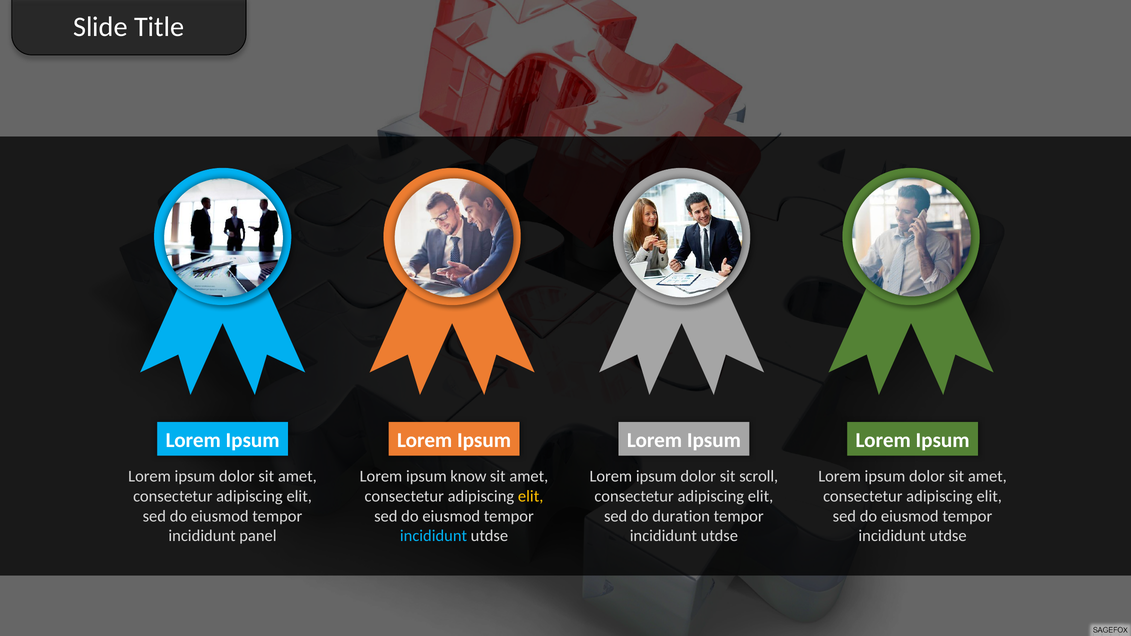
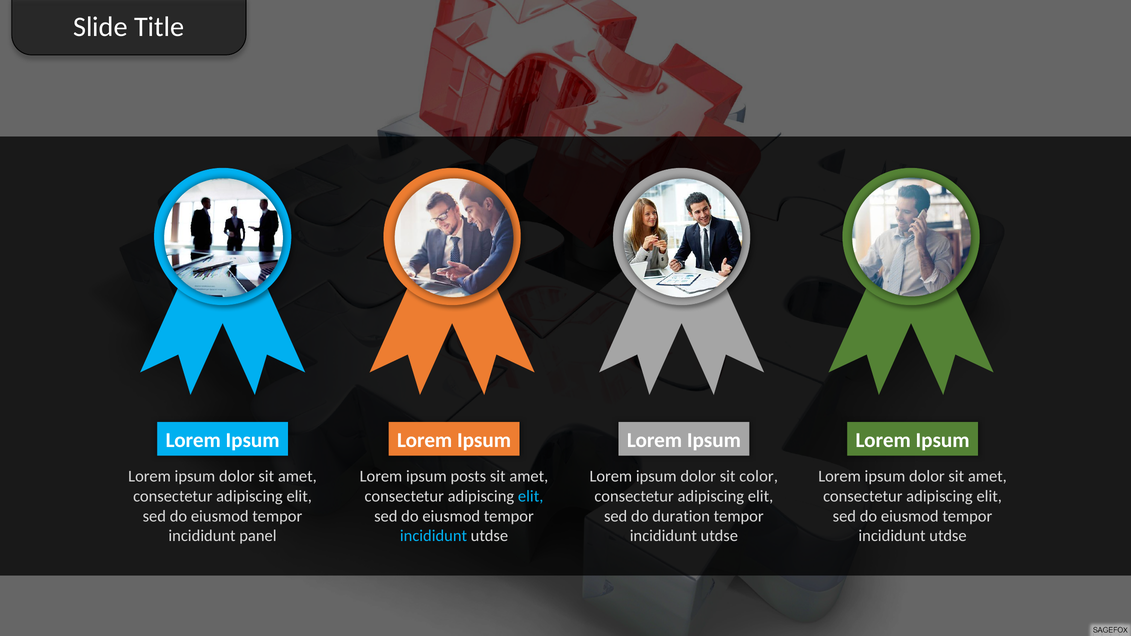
know: know -> posts
scroll: scroll -> color
elit at (531, 496) colour: yellow -> light blue
